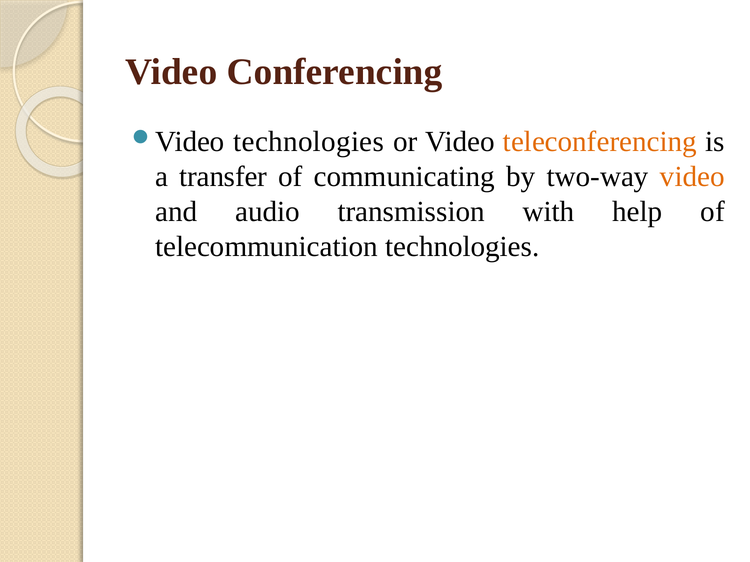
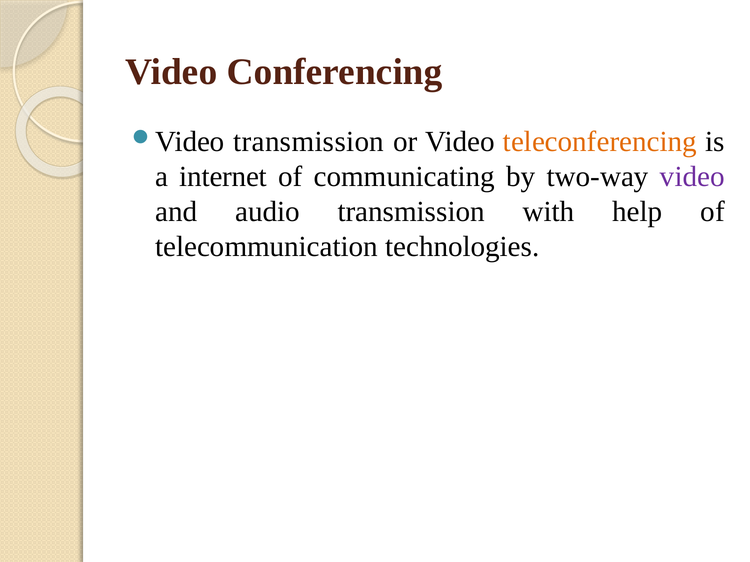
technologies at (309, 142): technologies -> transmission
transfer: transfer -> internet
video at (692, 177) colour: orange -> purple
